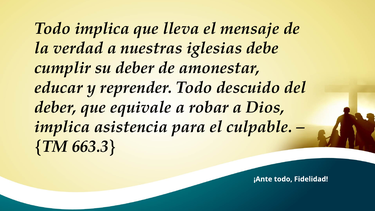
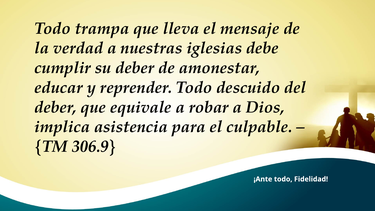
Todo implica: implica -> trampa
663.3: 663.3 -> 306.9
